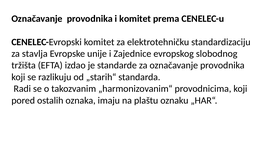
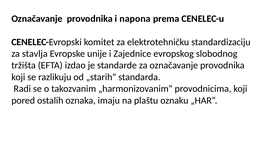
i komitet: komitet -> napona
